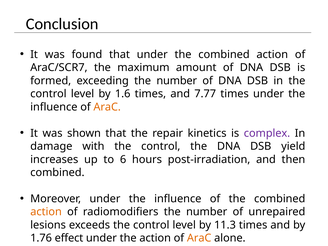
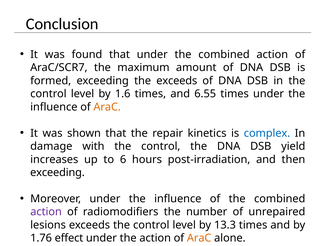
exceeding the number: number -> exceeds
7.77: 7.77 -> 6.55
complex colour: purple -> blue
combined at (57, 173): combined -> exceeding
action at (46, 212) colour: orange -> purple
11.3: 11.3 -> 13.3
